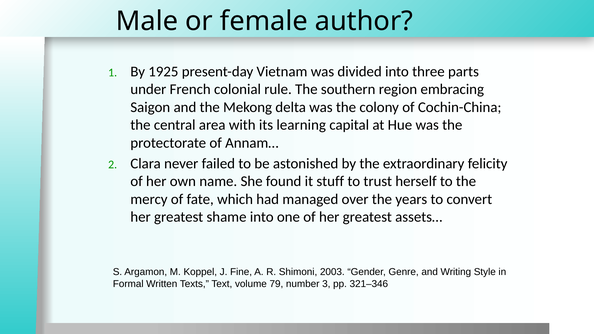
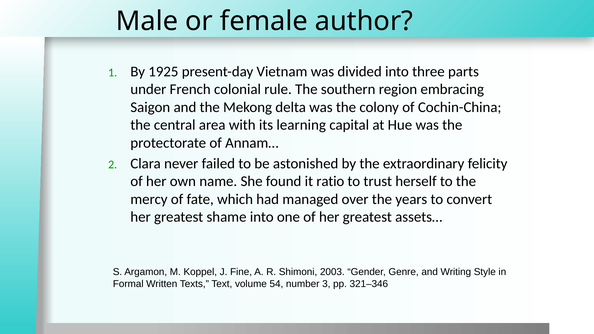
stuff: stuff -> ratio
79: 79 -> 54
